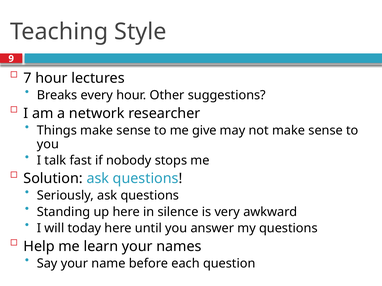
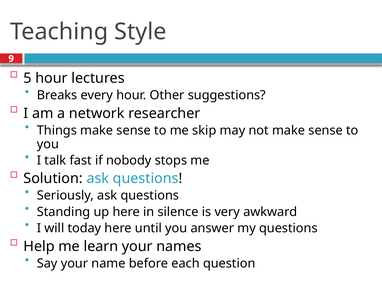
7: 7 -> 5
give: give -> skip
